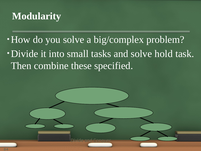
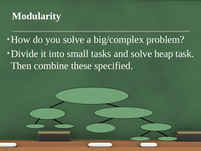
hold: hold -> heap
